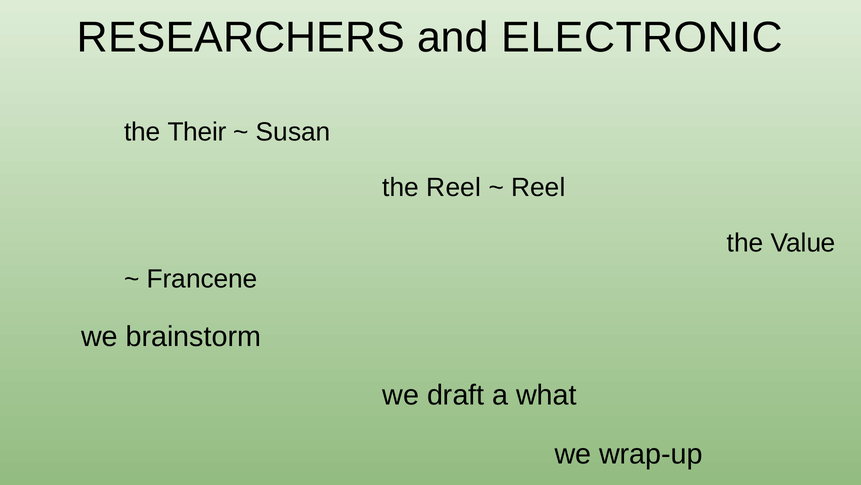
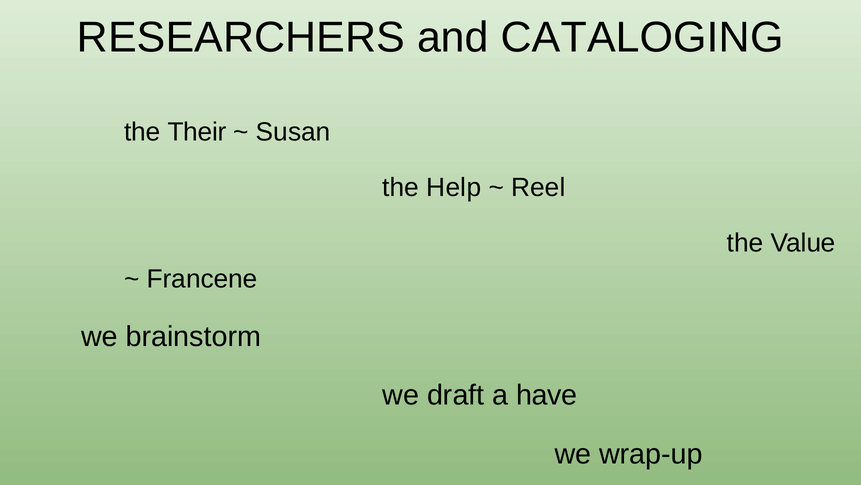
ELECTRONIC: ELECTRONIC -> CATALOGING
the Reel: Reel -> Help
what: what -> have
